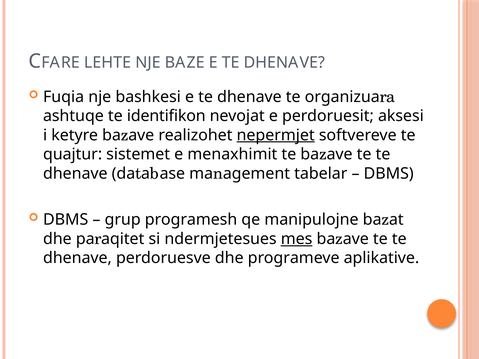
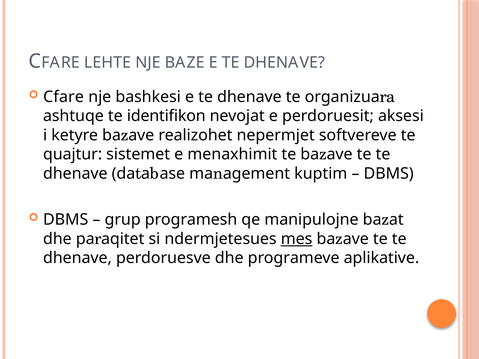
Fuqia: Fuqia -> Cfare
nepermjet underline: present -> none
tabelar: tabelar -> kuptim
